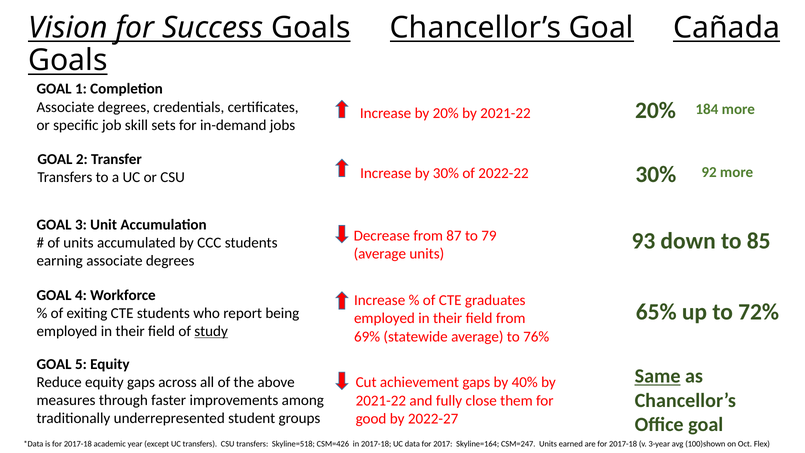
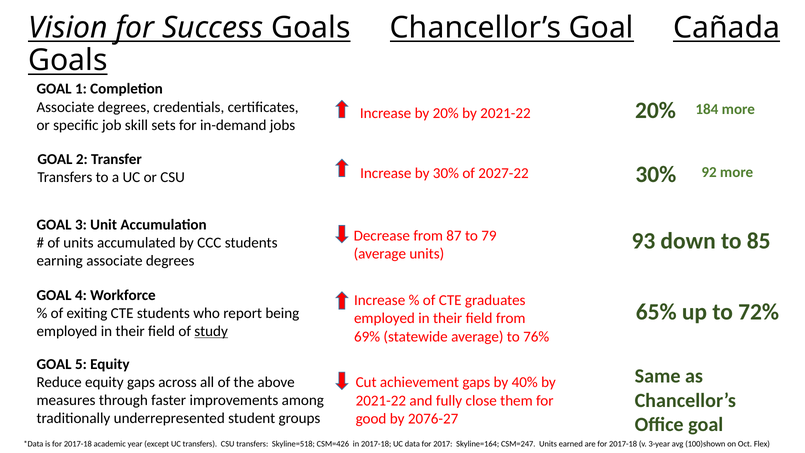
2022-22: 2022-22 -> 2027-22
Same underline: present -> none
2022-27: 2022-27 -> 2076-27
